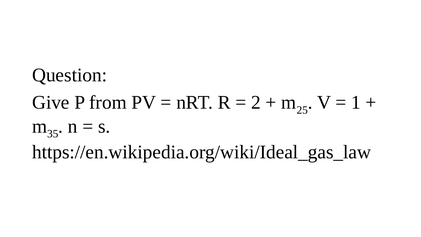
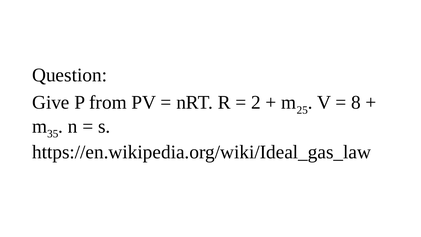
1: 1 -> 8
